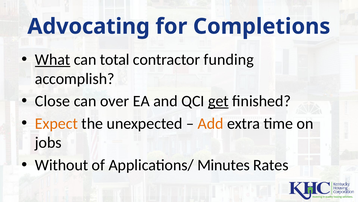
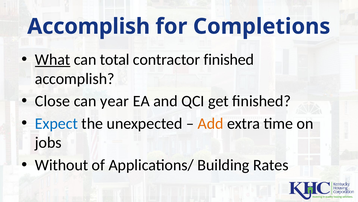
Advocating at (89, 26): Advocating -> Accomplish
contractor funding: funding -> finished
over: over -> year
get underline: present -> none
Expect colour: orange -> blue
Minutes: Minutes -> Building
